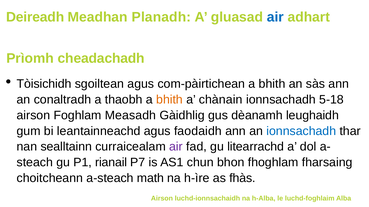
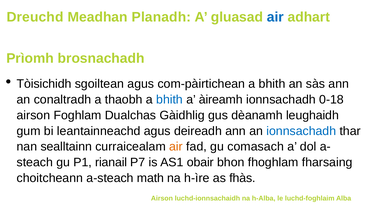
Deireadh: Deireadh -> Dreuchd
cheadachadh: cheadachadh -> brosnachadh
bhith at (170, 100) colour: orange -> blue
chànain: chànain -> àireamh
5-18: 5-18 -> 0-18
Measadh: Measadh -> Dualchas
faodaidh: faodaidh -> deireadh
air at (176, 147) colour: purple -> orange
litearrachd: litearrachd -> comasach
chun: chun -> obair
